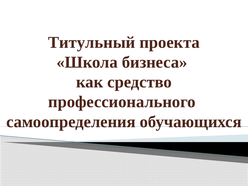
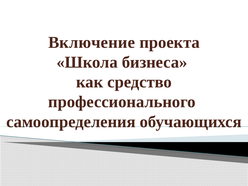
Титульный: Титульный -> Включение
